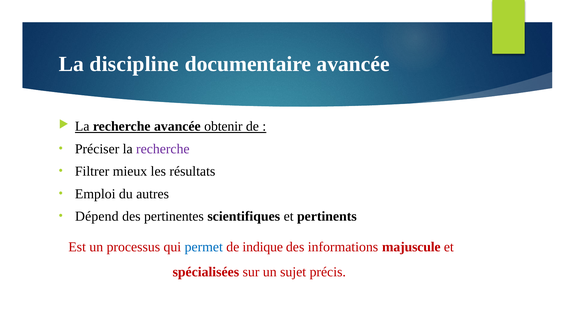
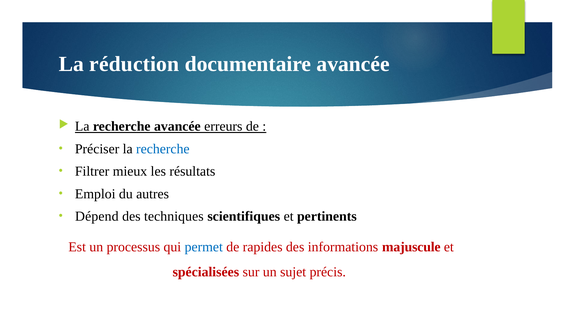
discipline: discipline -> réduction
obtenir: obtenir -> erreurs
recherche at (163, 149) colour: purple -> blue
pertinentes: pertinentes -> techniques
indique: indique -> rapides
